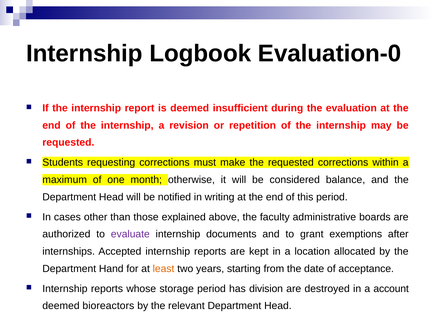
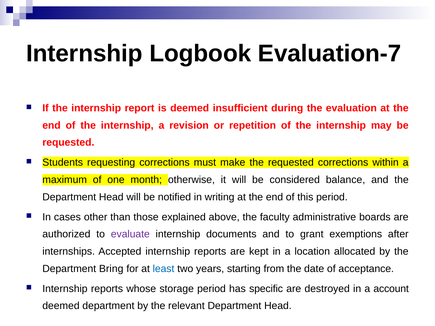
Evaluation-0: Evaluation-0 -> Evaluation-7
Hand: Hand -> Bring
least colour: orange -> blue
division: division -> specific
deemed bioreactors: bioreactors -> department
